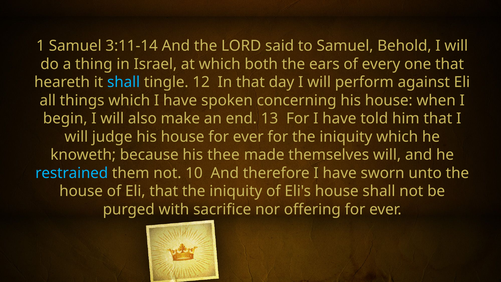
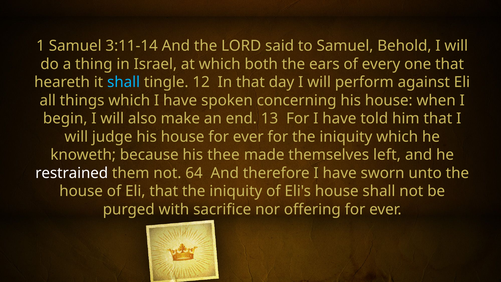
themselves will: will -> left
restrained colour: light blue -> white
10: 10 -> 64
